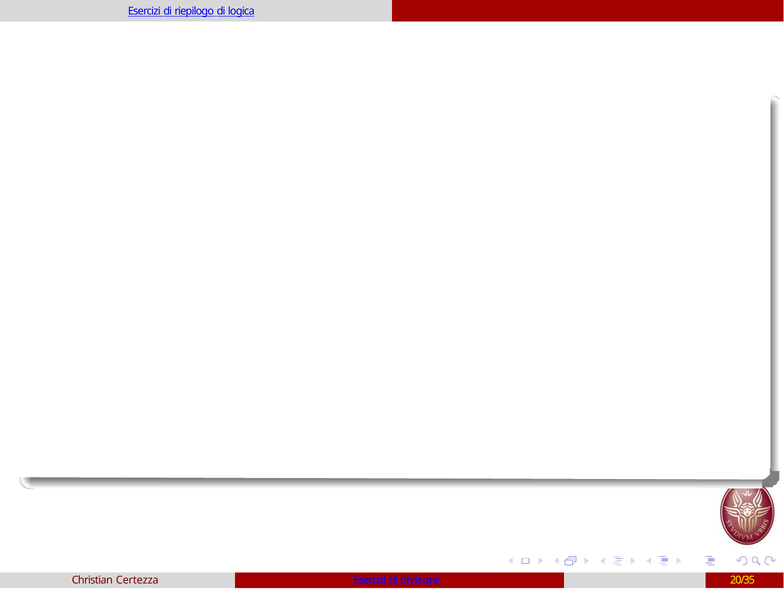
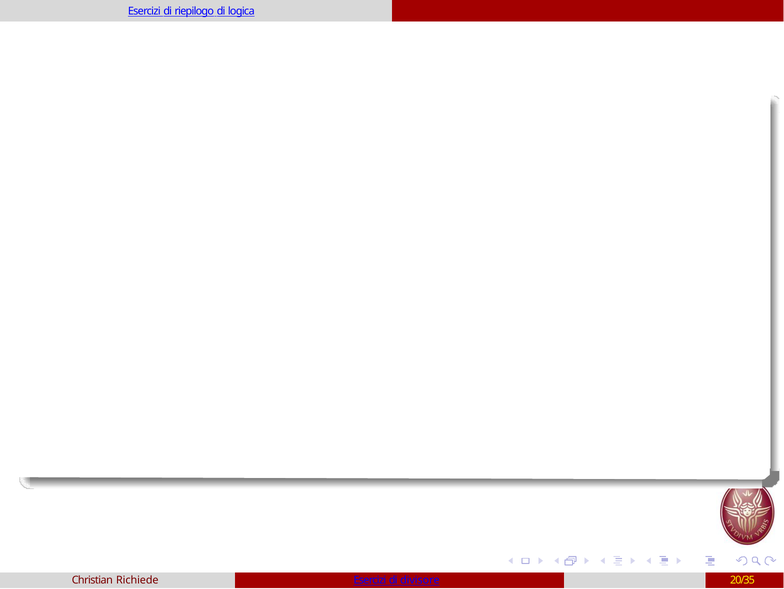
Certezza: Certezza -> Richiede
